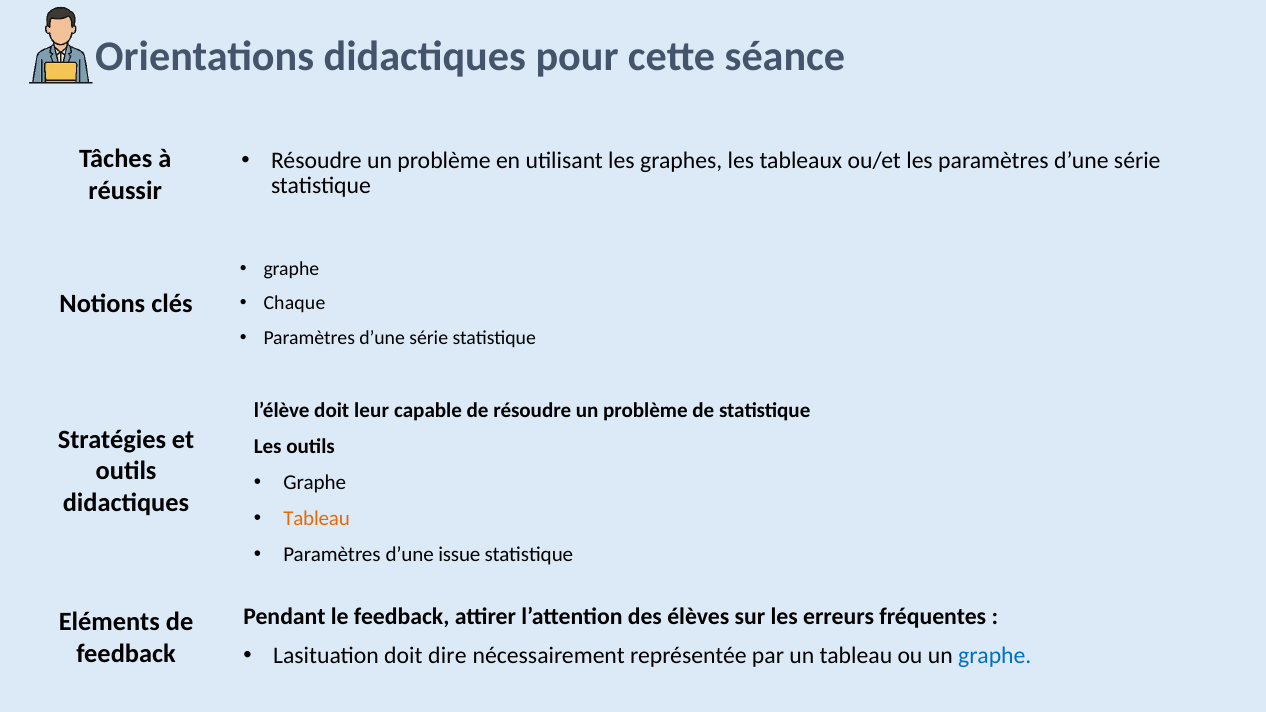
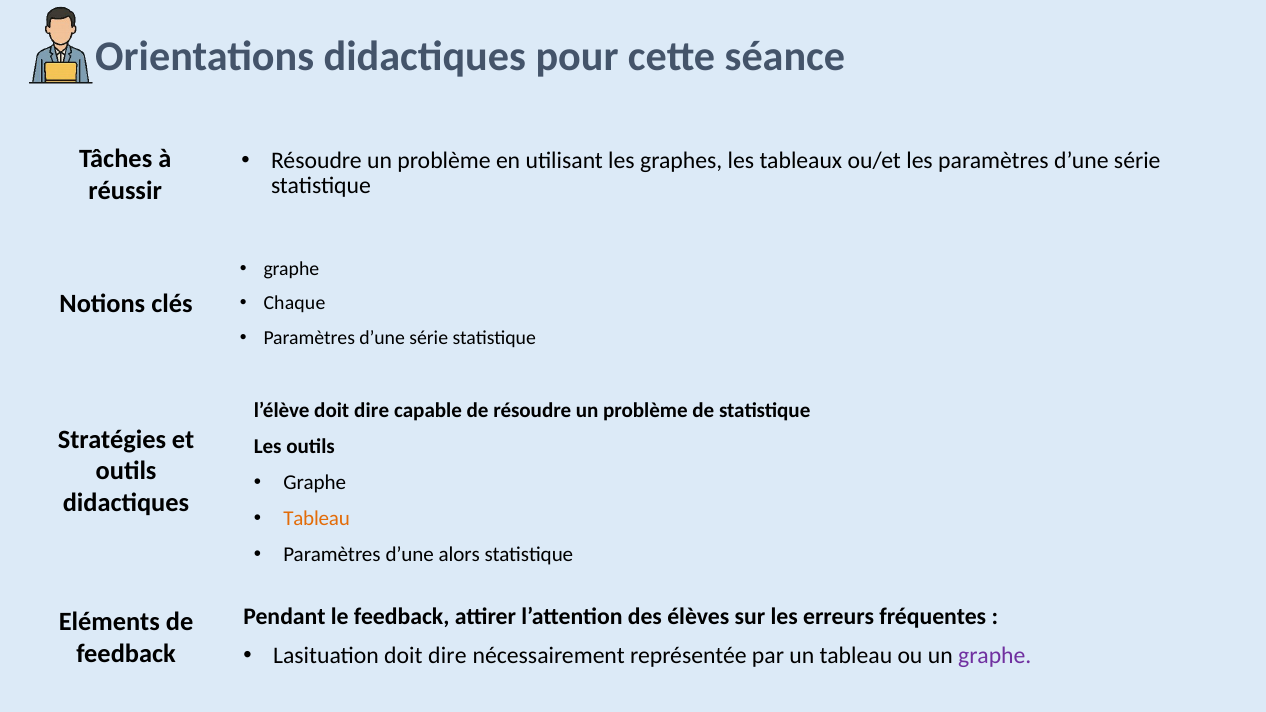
l’élève doit leur: leur -> dire
issue: issue -> alors
graphe at (995, 655) colour: blue -> purple
